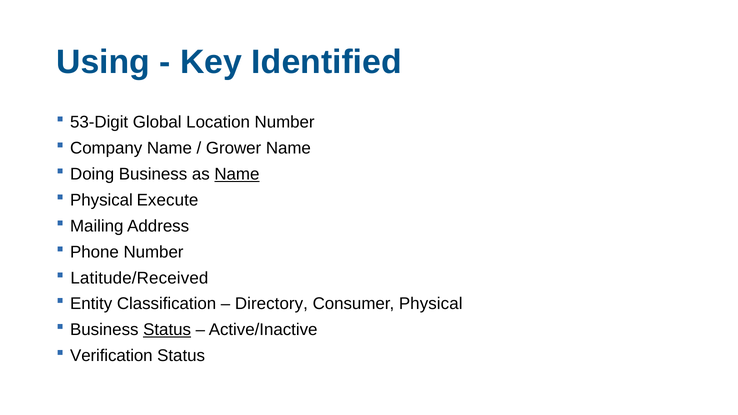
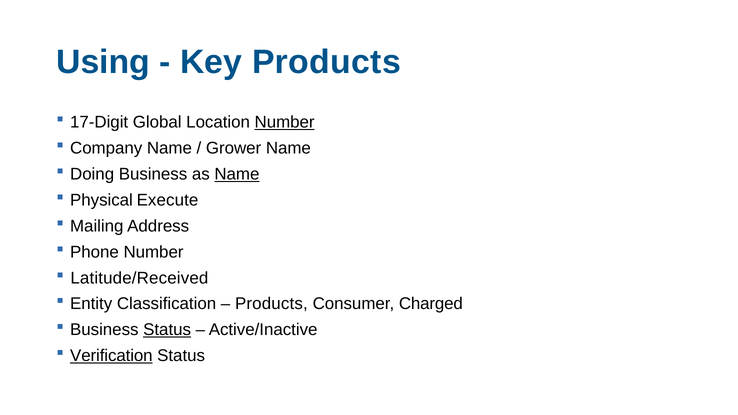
Key Identified: Identified -> Products
53-Digit: 53-Digit -> 17-Digit
Number at (285, 122) underline: none -> present
Directory at (271, 304): Directory -> Products
Consumer Physical: Physical -> Charged
Verification underline: none -> present
